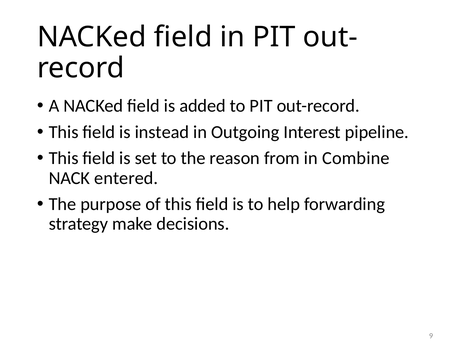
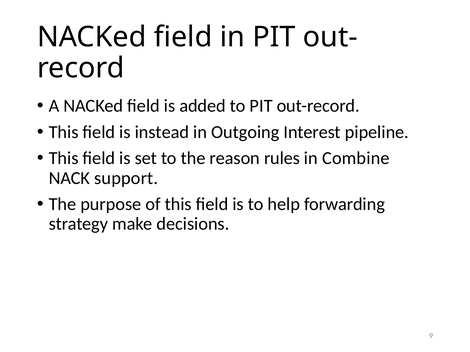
from: from -> rules
entered: entered -> support
